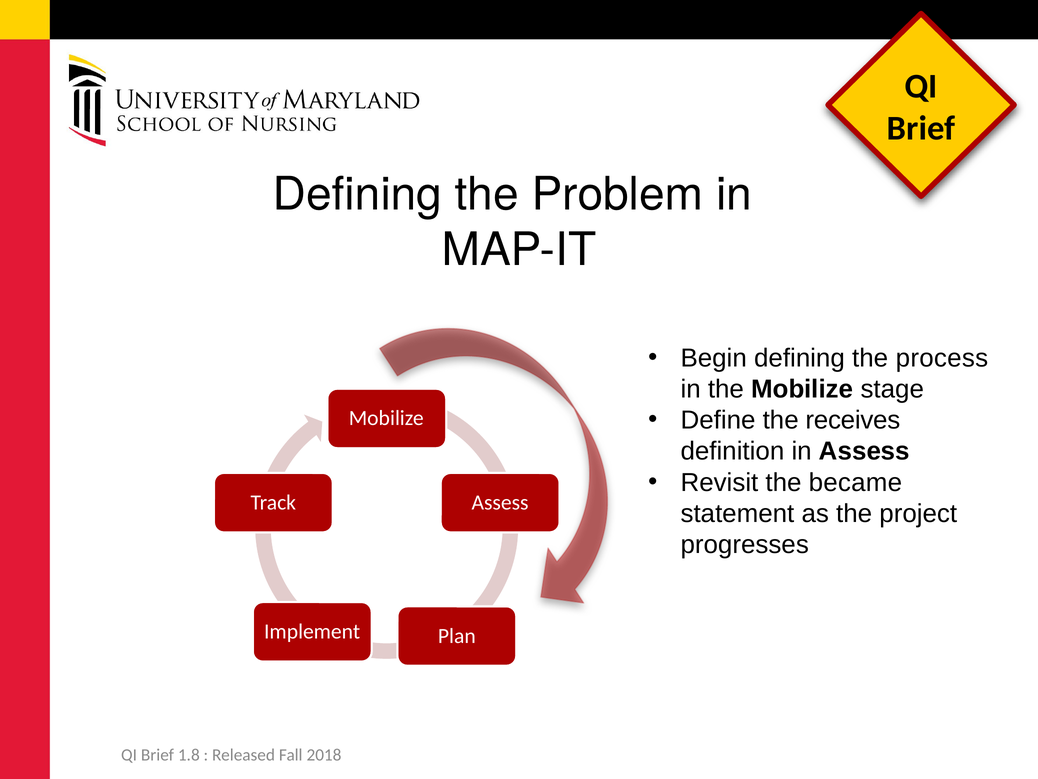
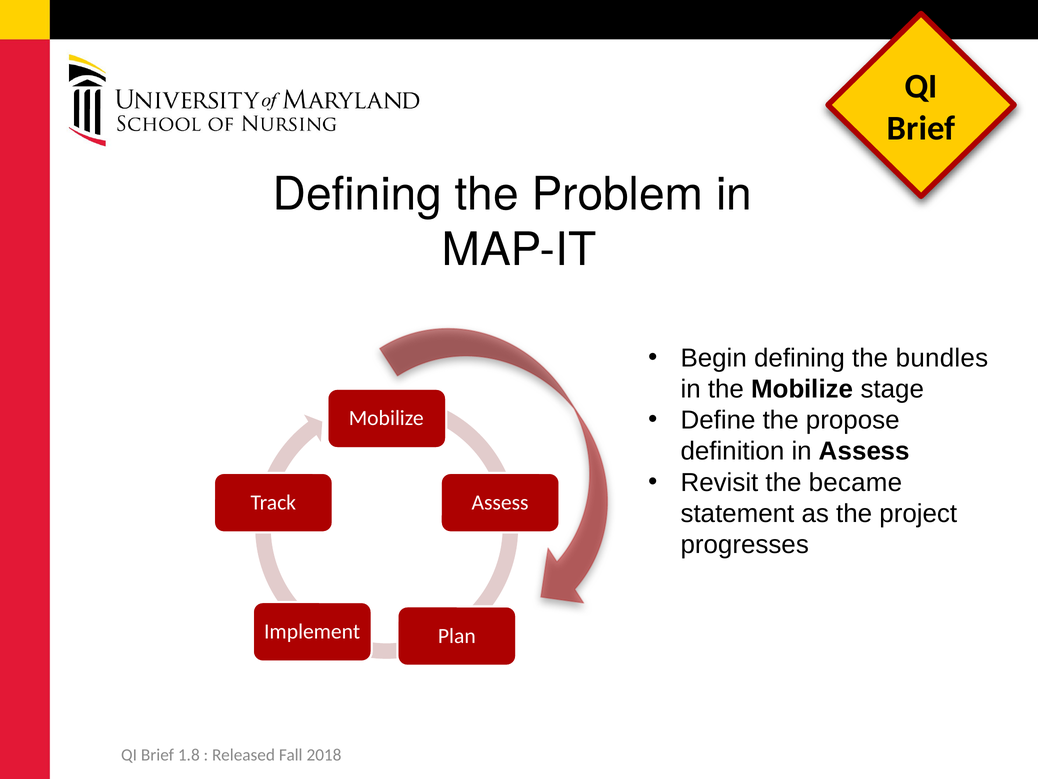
process: process -> bundles
receives: receives -> propose
